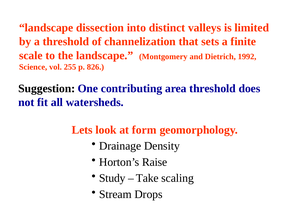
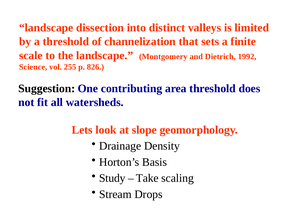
form: form -> slope
Raise: Raise -> Basis
